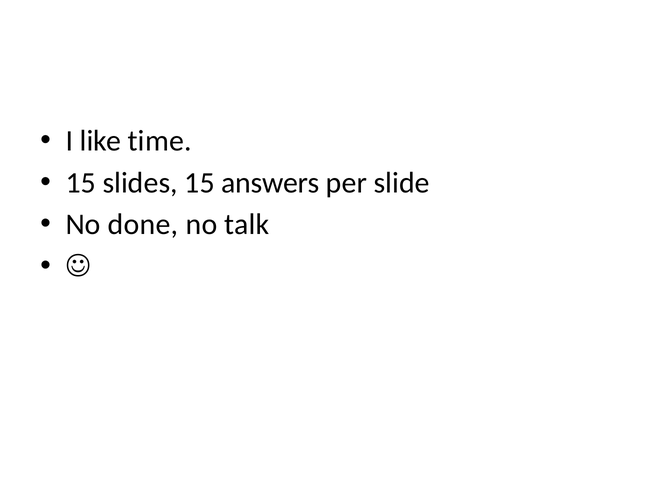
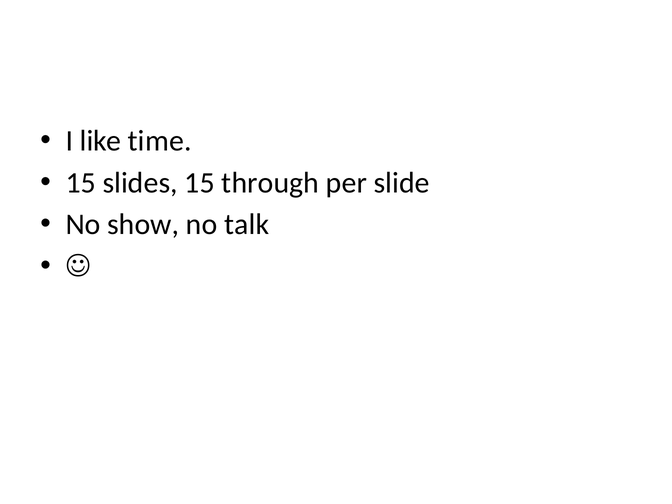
answers: answers -> through
done: done -> show
